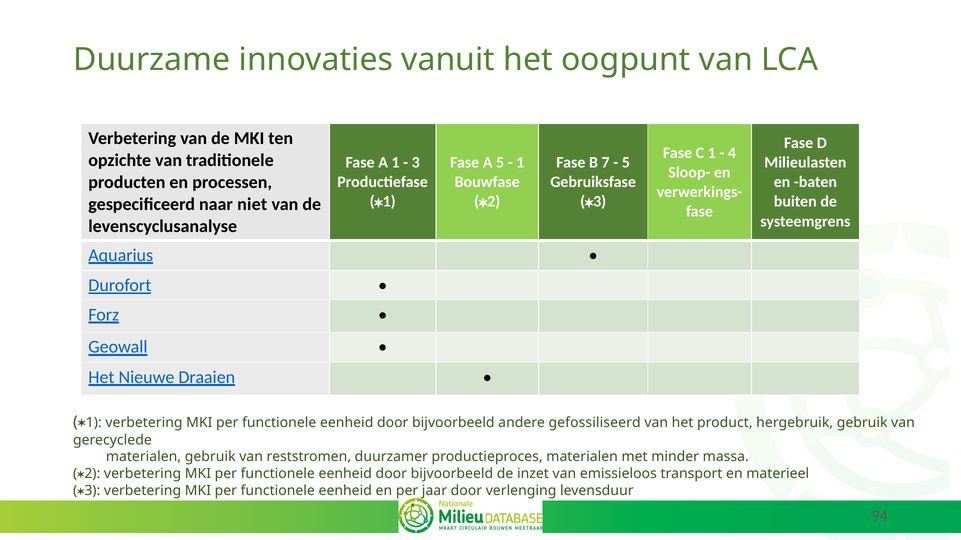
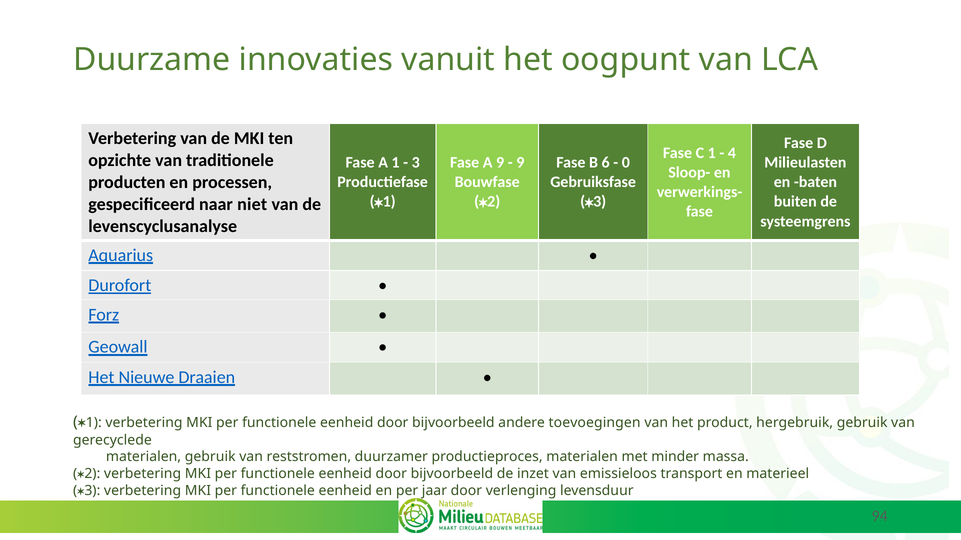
A 5: 5 -> 9
1 at (520, 163): 1 -> 9
7: 7 -> 6
5 at (626, 163): 5 -> 0
gefossiliseerd: gefossiliseerd -> toevoegingen
